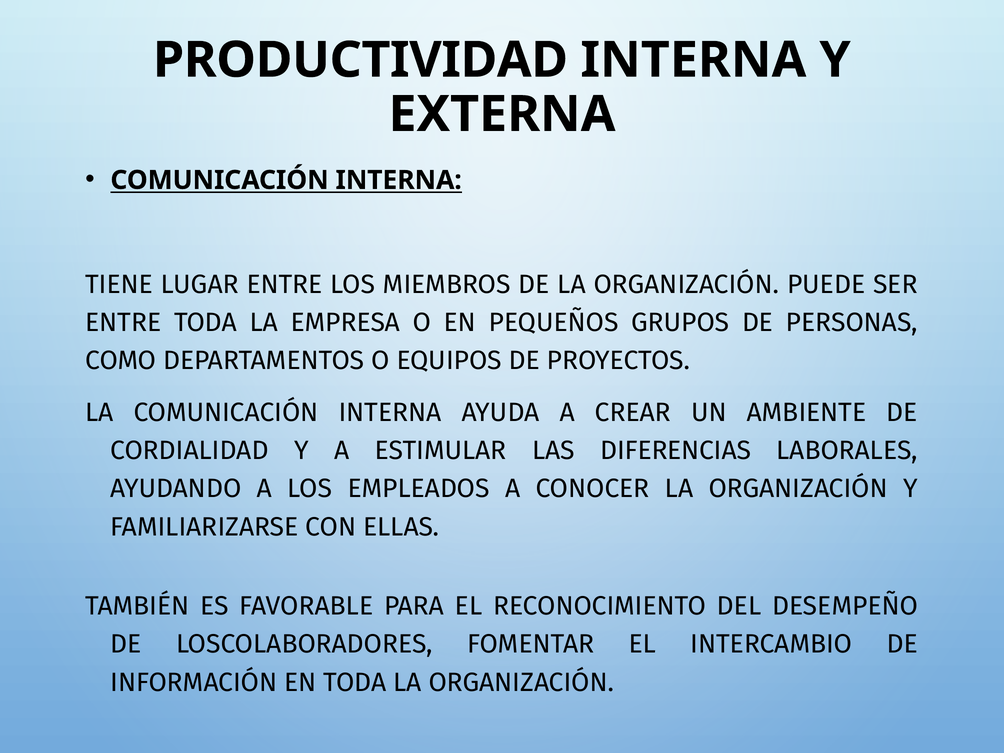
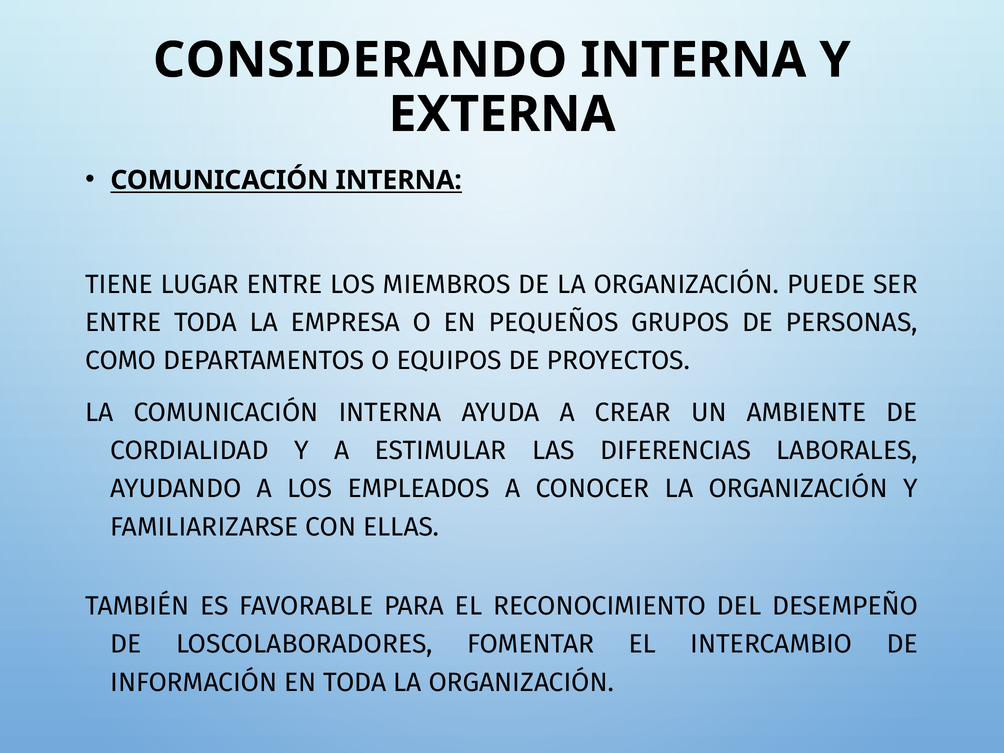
PRODUCTIVIDAD: PRODUCTIVIDAD -> CONSIDERANDO
